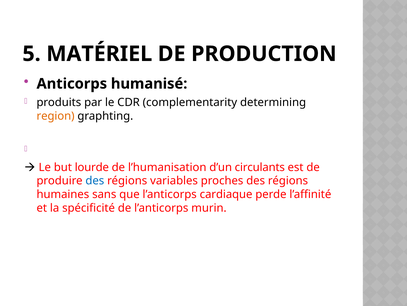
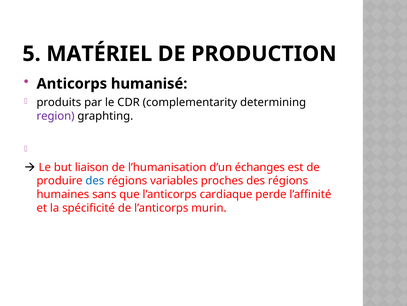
region colour: orange -> purple
lourde: lourde -> liaison
circulants: circulants -> échanges
